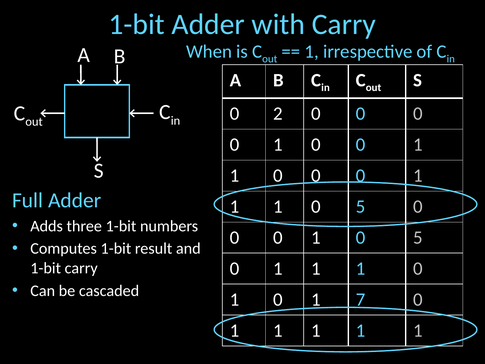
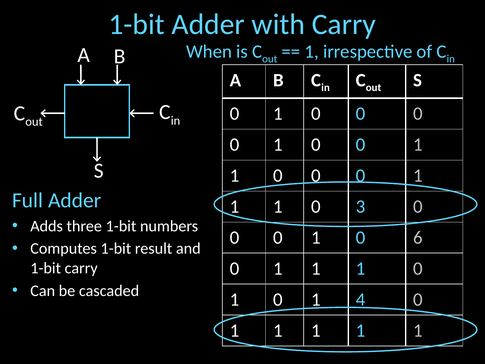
2 at (278, 114): 2 -> 1
1 1 0 5: 5 -> 3
0 1 0 5: 5 -> 6
7: 7 -> 4
